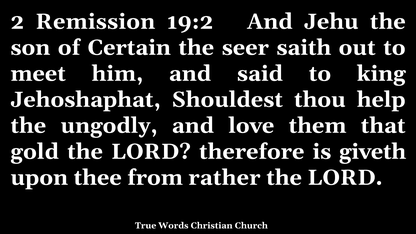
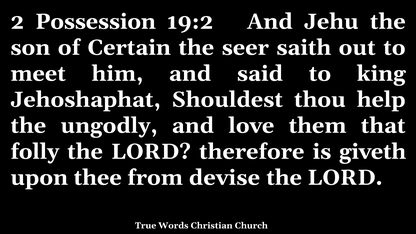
Remission: Remission -> Possession
gold: gold -> folly
rather: rather -> devise
